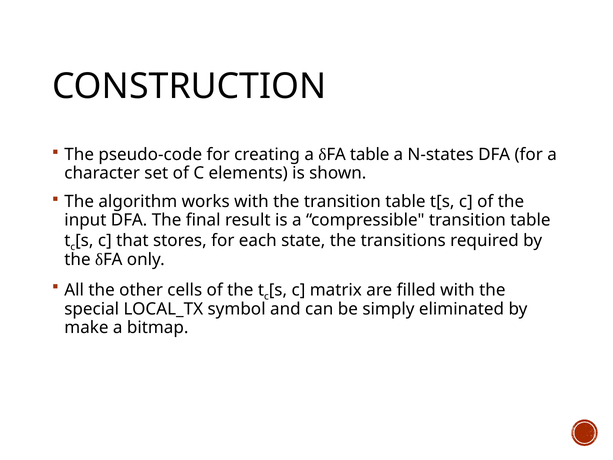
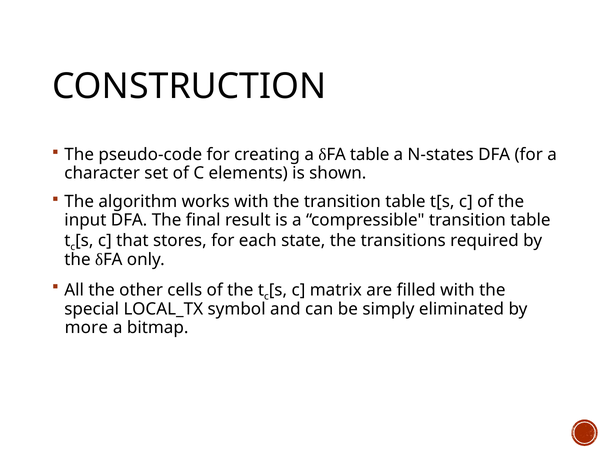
make: make -> more
